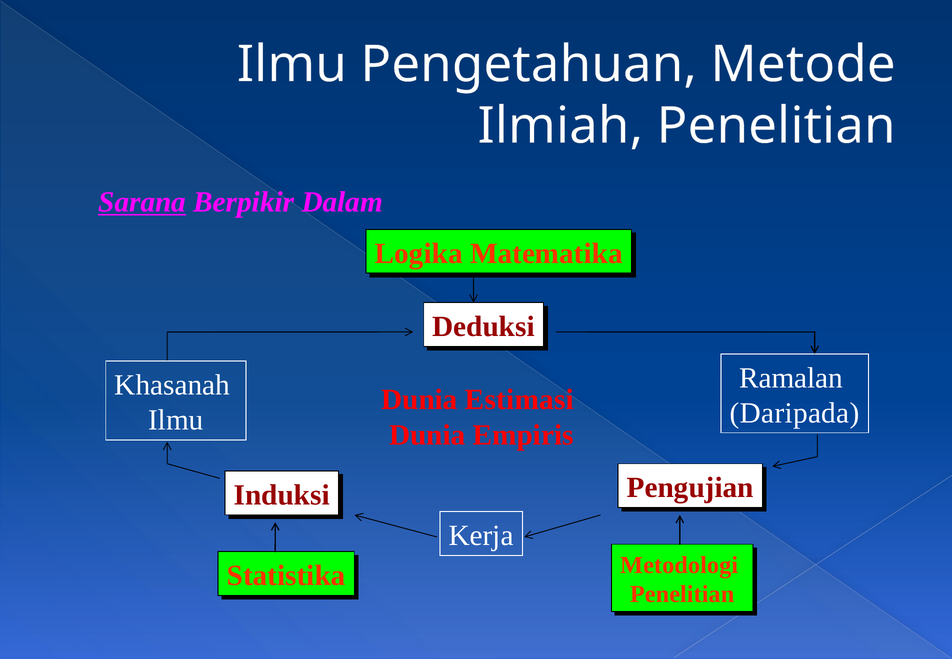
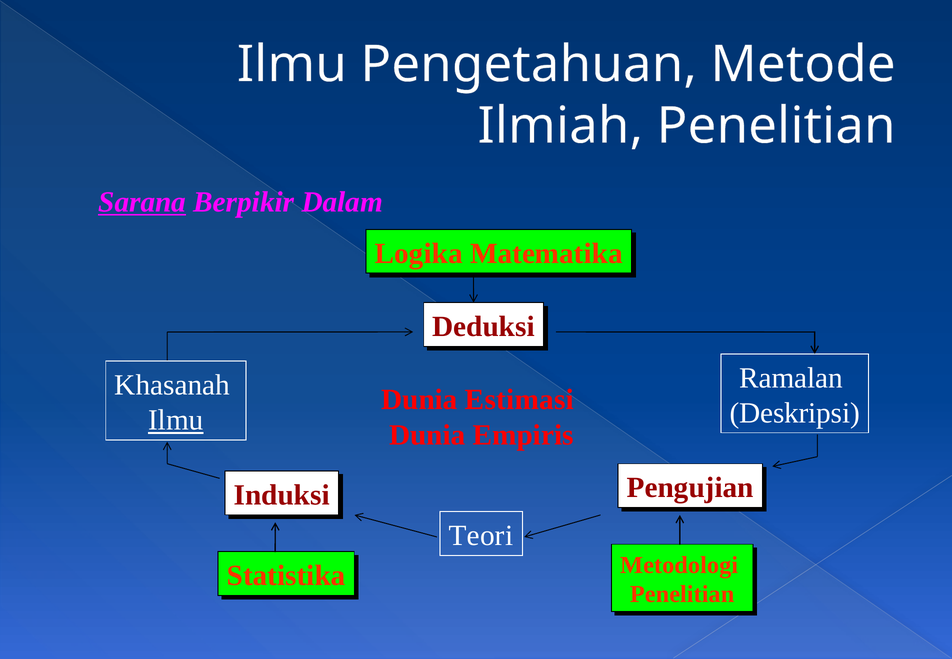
Daripada: Daripada -> Deskripsi
Ilmu at (176, 420) underline: none -> present
Kerja: Kerja -> Teori
